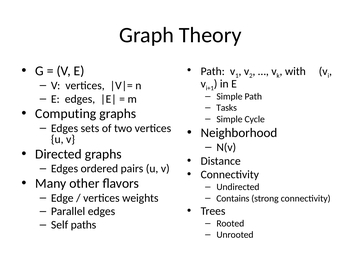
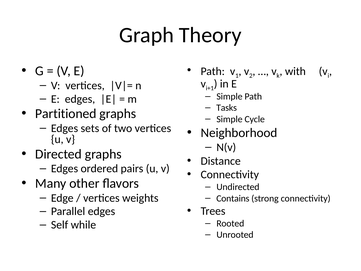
Computing: Computing -> Partitioned
paths: paths -> while
